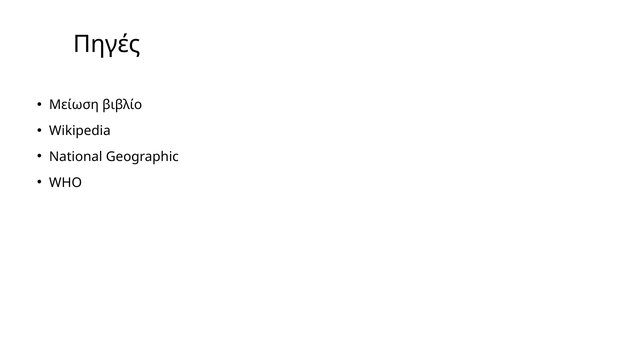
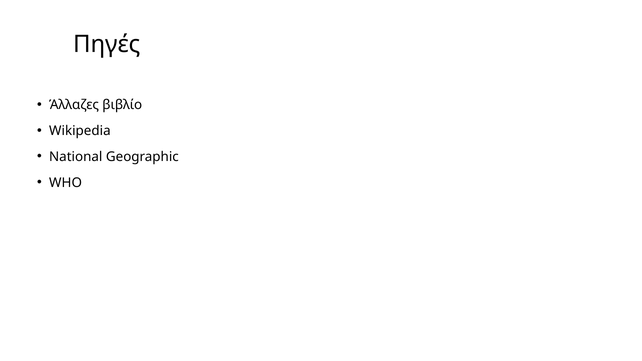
Μείωση: Μείωση -> Άλλαζες
